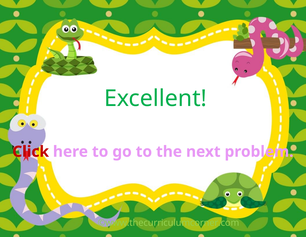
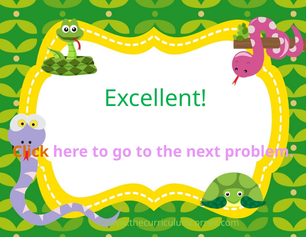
Click colour: red -> orange
